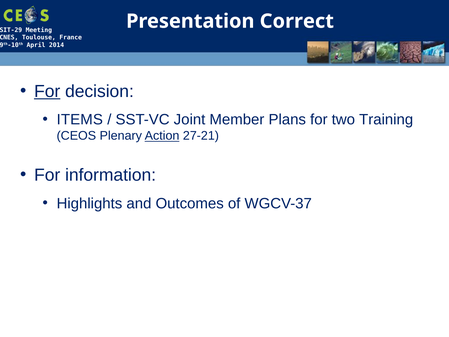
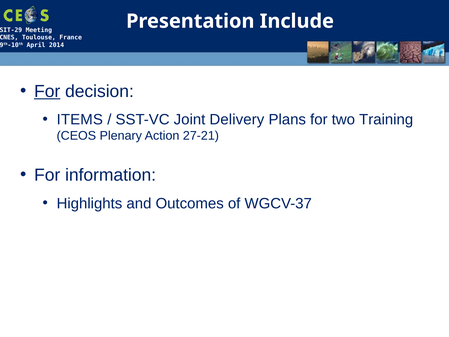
Correct: Correct -> Include
Member: Member -> Delivery
Action underline: present -> none
